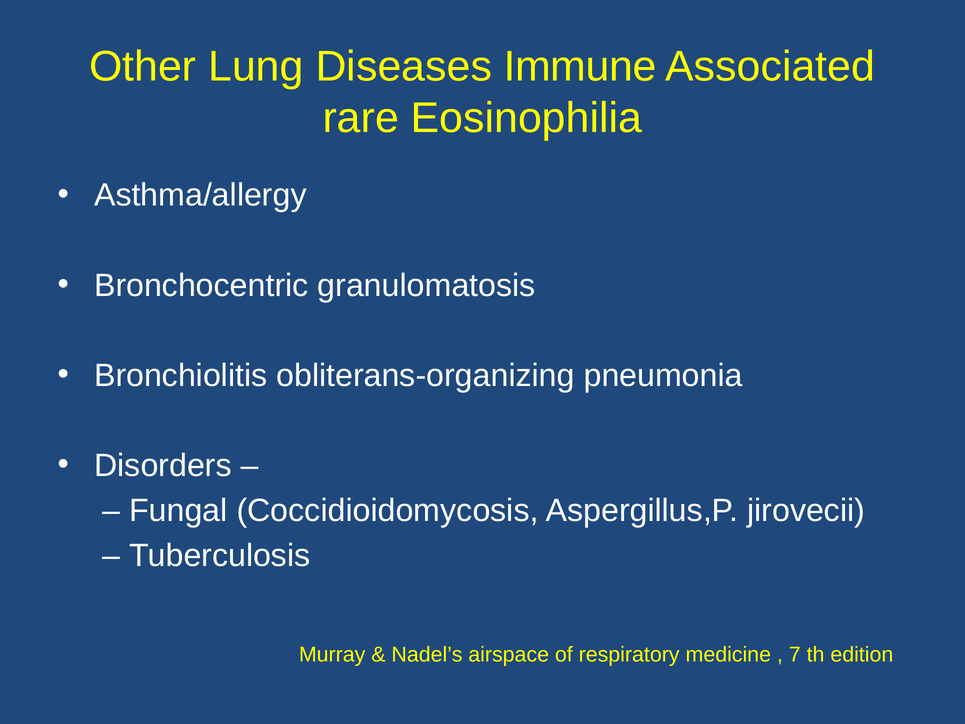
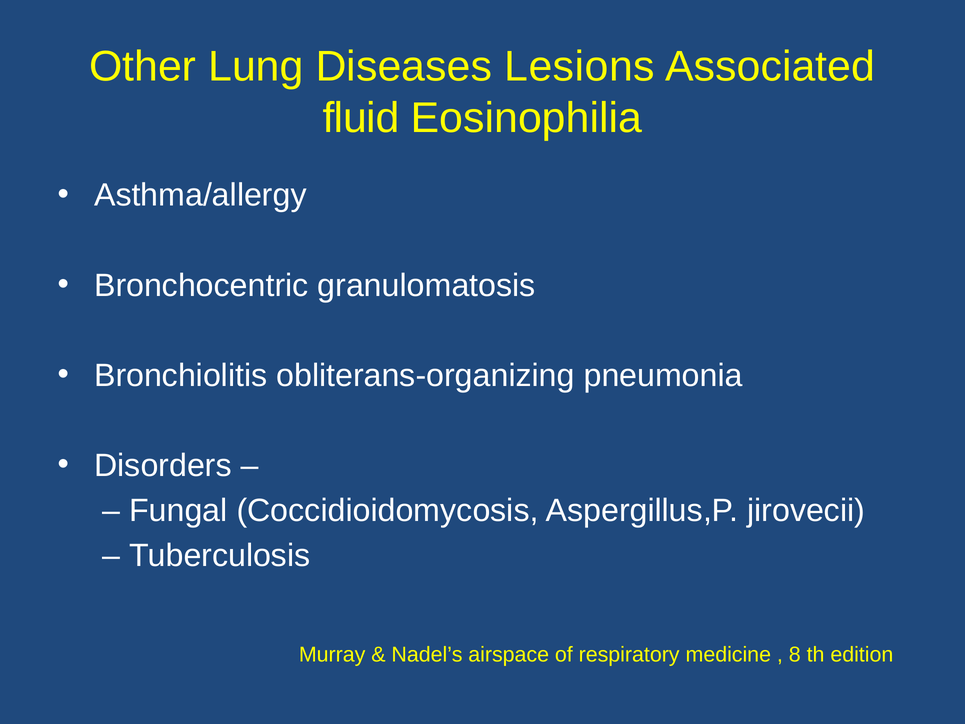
Immune: Immune -> Lesions
rare: rare -> fluid
7: 7 -> 8
